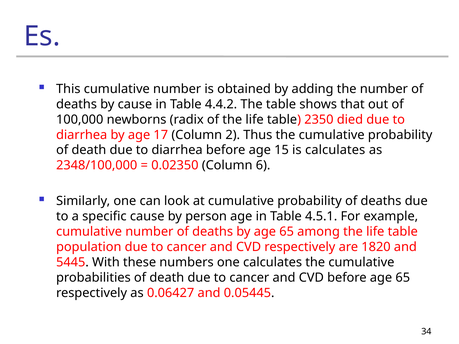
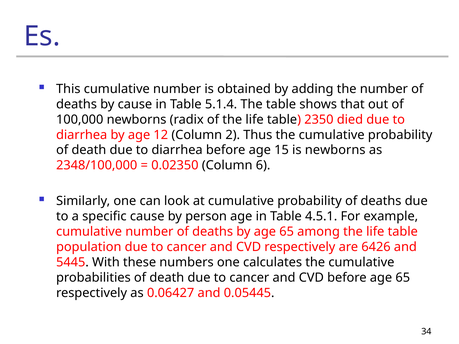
4.4.2: 4.4.2 -> 5.1.4
17: 17 -> 12
is calculates: calculates -> newborns
1820: 1820 -> 6426
